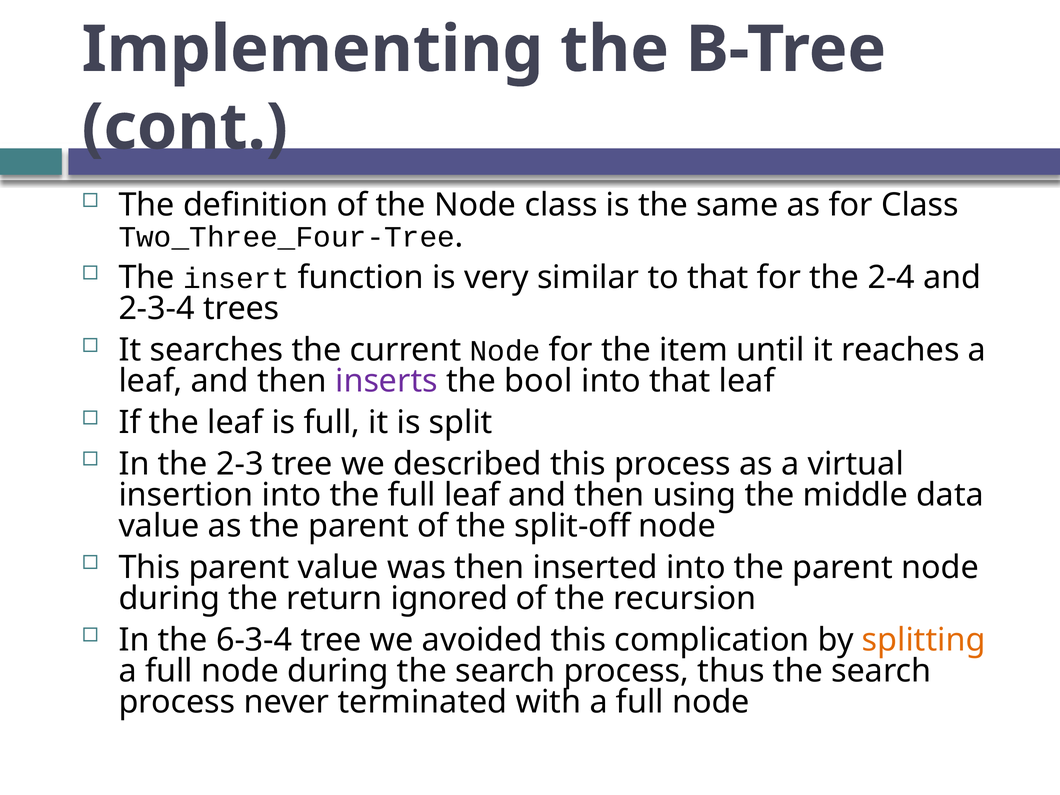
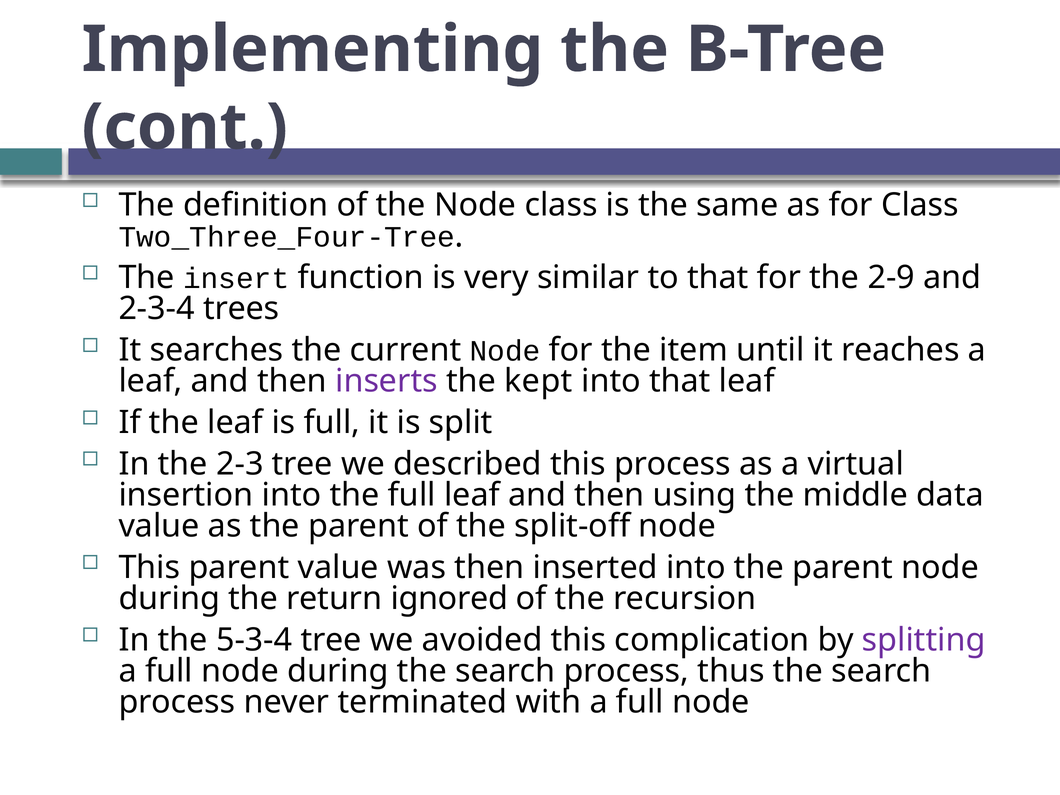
2-4: 2-4 -> 2-9
bool: bool -> kept
6-3-4: 6-3-4 -> 5-3-4
splitting colour: orange -> purple
